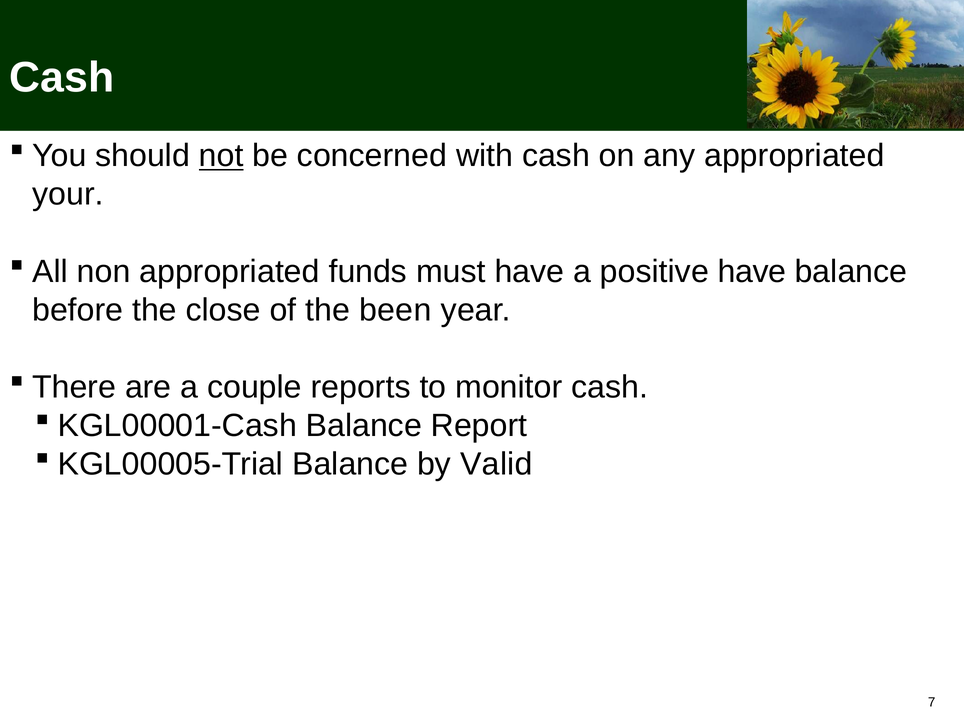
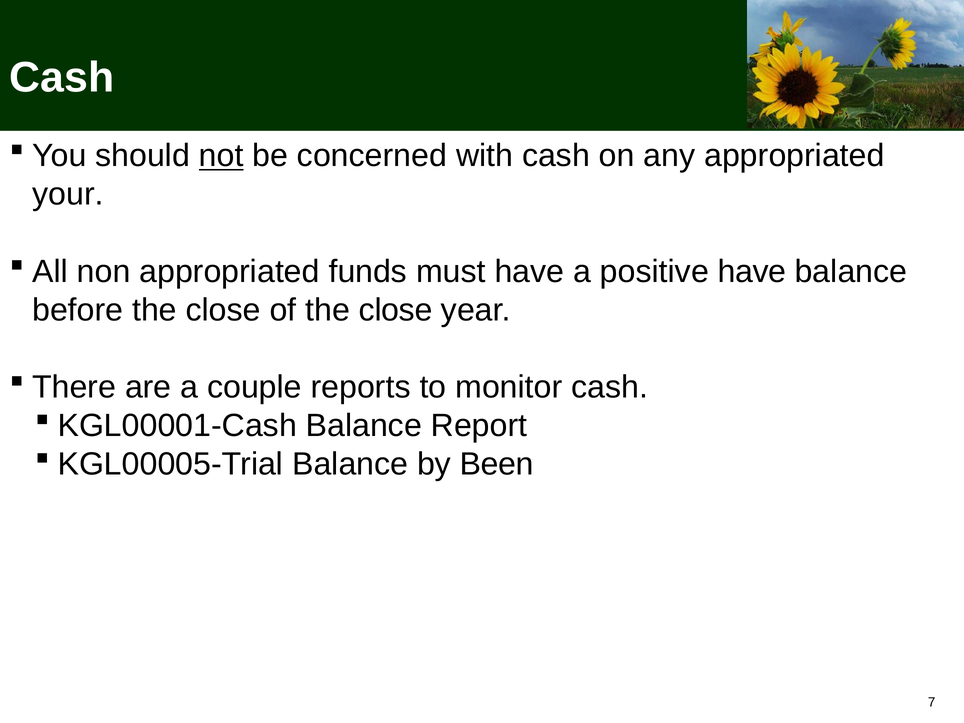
of the been: been -> close
Valid: Valid -> Been
